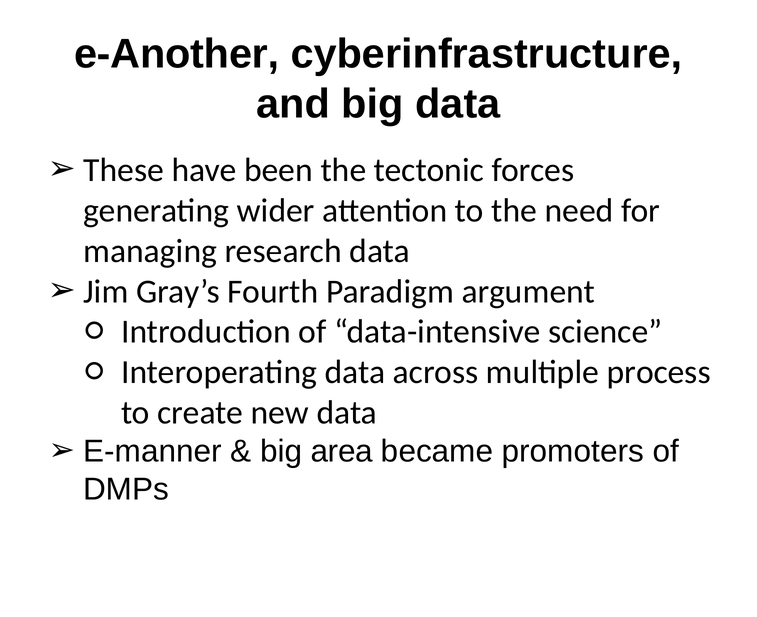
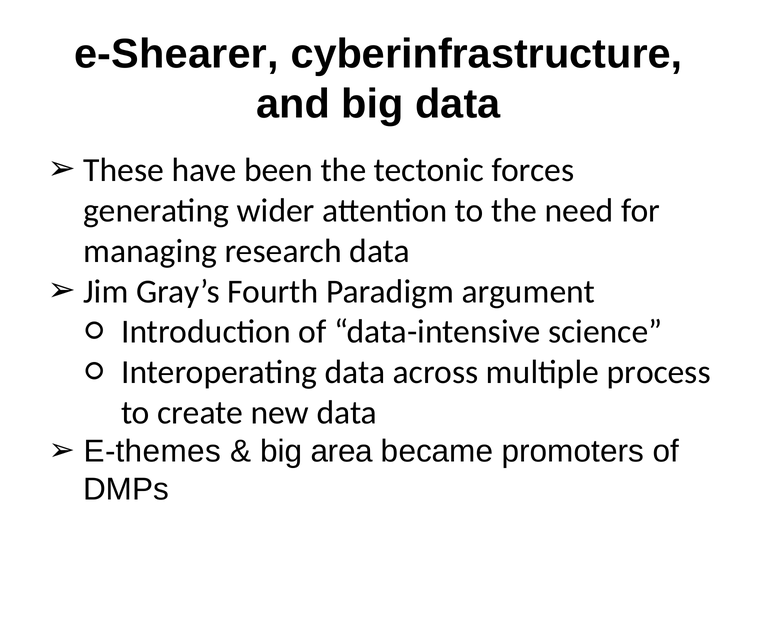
e-Another: e-Another -> e-Shearer
E-manner: E-manner -> E-themes
